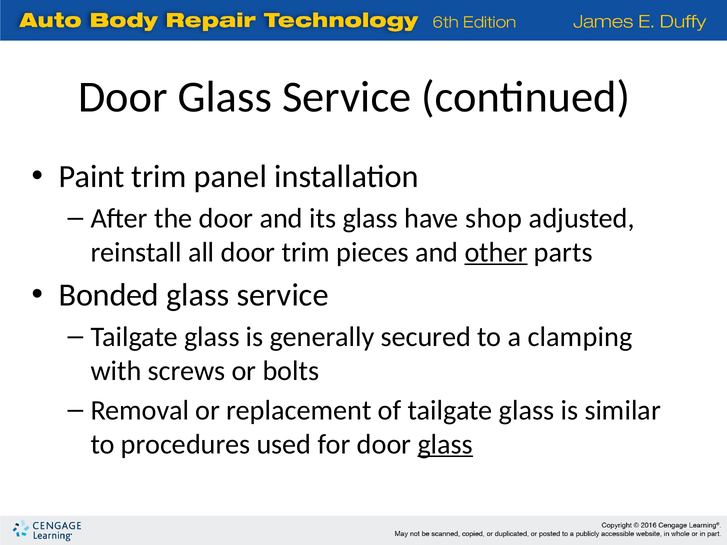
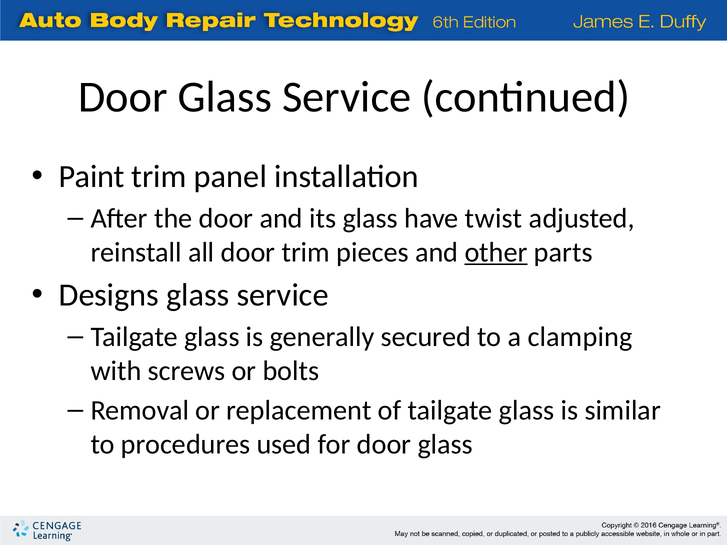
shop: shop -> twist
Bonded: Bonded -> Designs
glass at (445, 444) underline: present -> none
